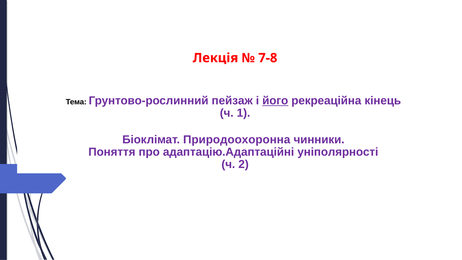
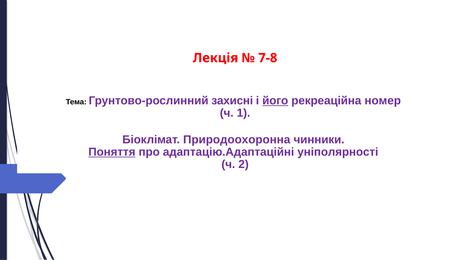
пейзаж: пейзаж -> захисні
кінець: кінець -> номер
Поняття underline: none -> present
